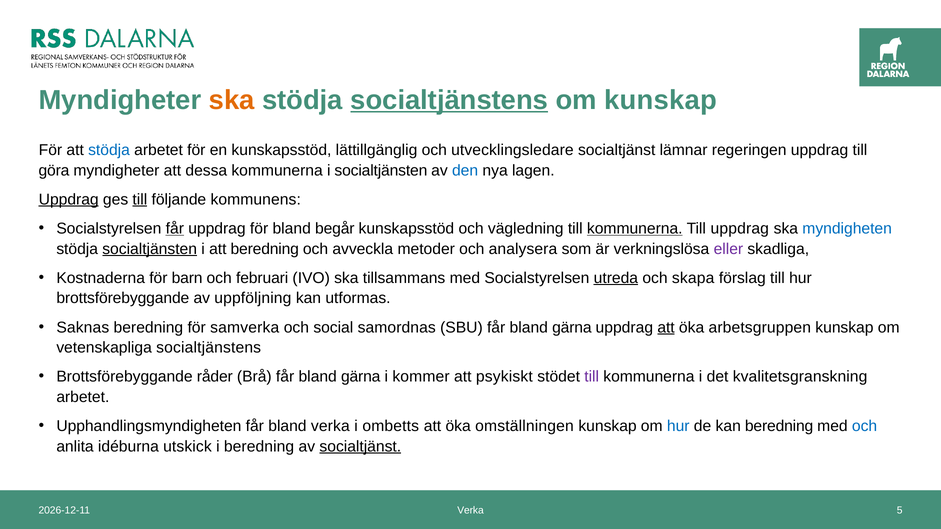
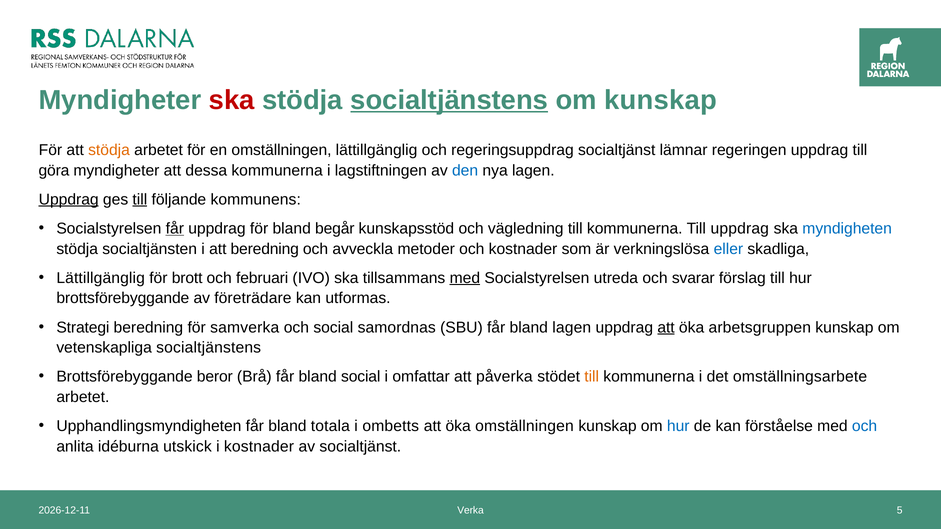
ska at (232, 100) colour: orange -> red
stödja at (109, 150) colour: blue -> orange
en kunskapsstöd: kunskapsstöd -> omställningen
utvecklingsledare: utvecklingsledare -> regeringsuppdrag
i socialtjänsten: socialtjänsten -> lagstiftningen
kommunerna at (635, 229) underline: present -> none
socialtjänsten at (150, 249) underline: present -> none
och analysera: analysera -> kostnader
eller colour: purple -> blue
Kostnaderna at (101, 278): Kostnaderna -> Lättillgänglig
barn: barn -> brott
med at (465, 278) underline: none -> present
utreda underline: present -> none
skapa: skapa -> svarar
uppföljning: uppföljning -> företrädare
Saknas: Saknas -> Strategi
SBU får bland gärna: gärna -> lagen
råder: råder -> beror
Brå får bland gärna: gärna -> social
kommer: kommer -> omfattar
psykiskt: psykiskt -> påverka
till at (592, 377) colour: purple -> orange
kvalitetsgranskning: kvalitetsgranskning -> omställningsarbete
bland verka: verka -> totala
kan beredning: beredning -> förståelse
i beredning: beredning -> kostnader
socialtjänst at (360, 447) underline: present -> none
